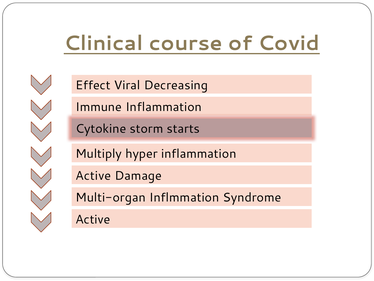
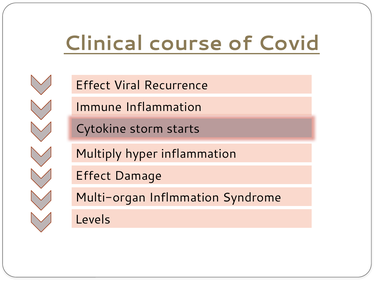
Decreasing: Decreasing -> Recurrence
Active at (93, 175): Active -> Effect
Active at (93, 219): Active -> Levels
